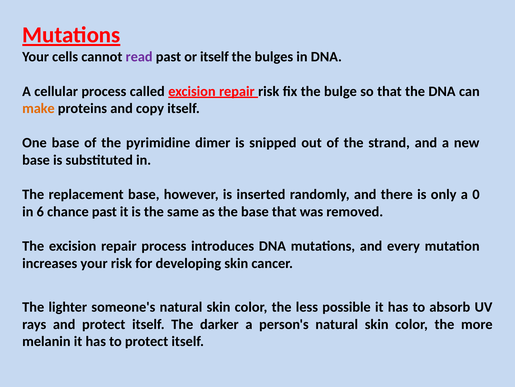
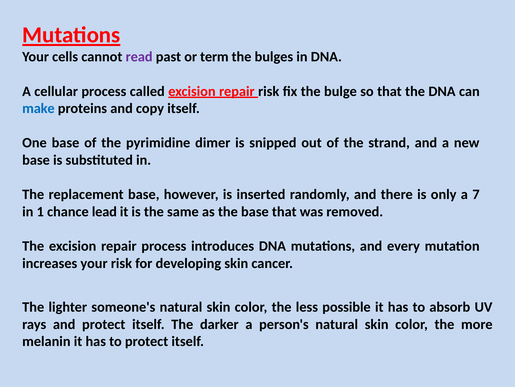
or itself: itself -> term
make colour: orange -> blue
0: 0 -> 7
6: 6 -> 1
chance past: past -> lead
